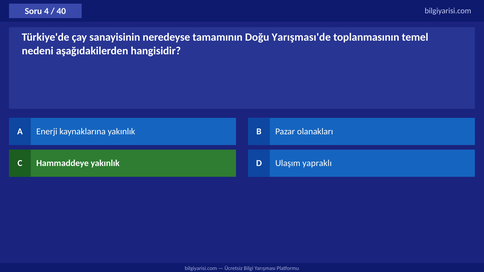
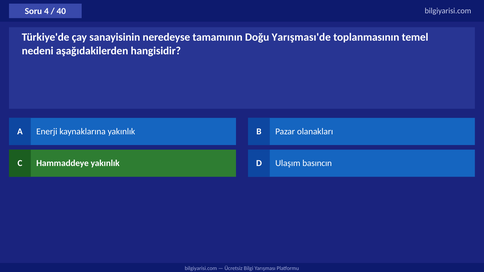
yapraklı: yapraklı -> basıncın
